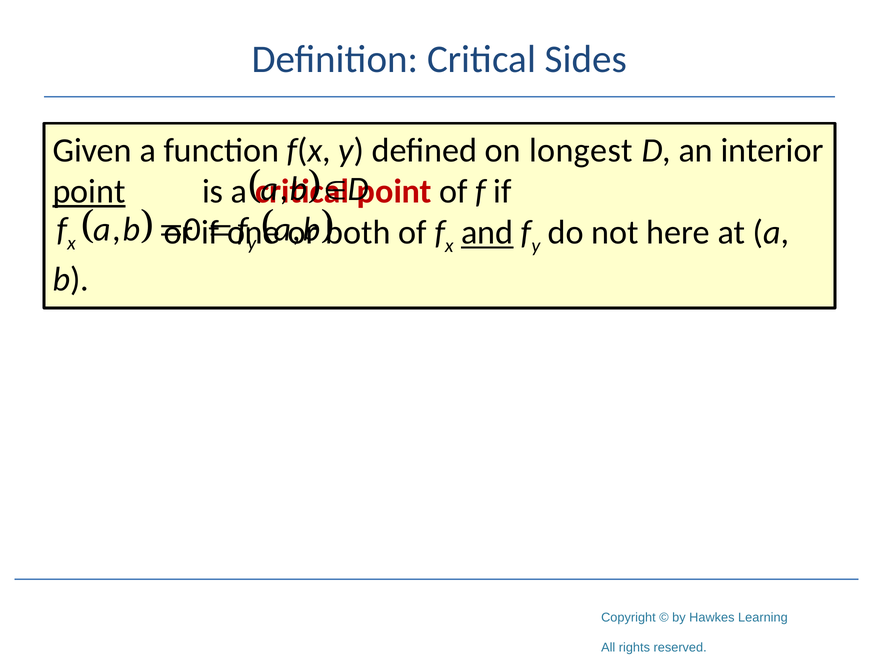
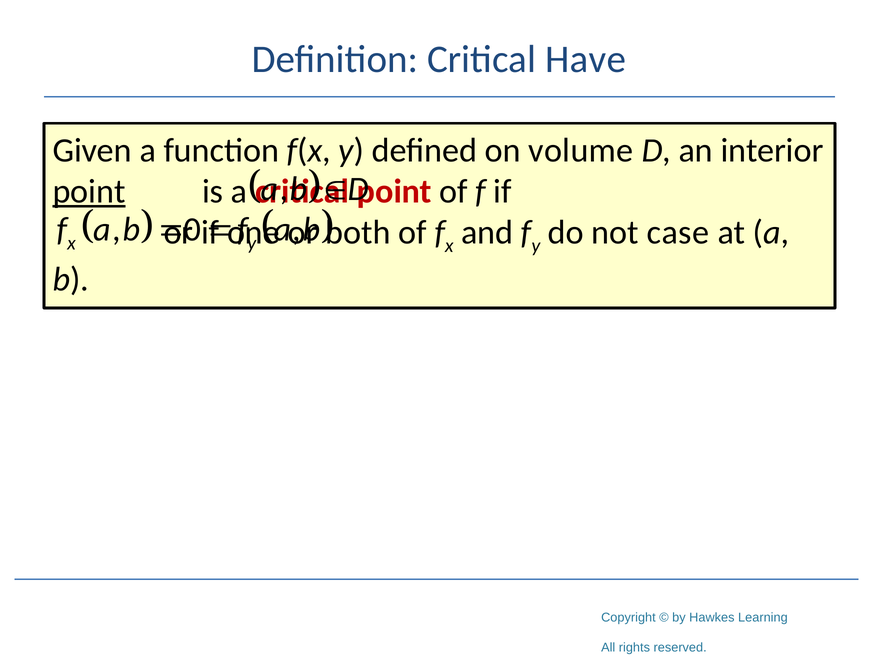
Sides: Sides -> Have
longest: longest -> volume
and underline: present -> none
here: here -> case
